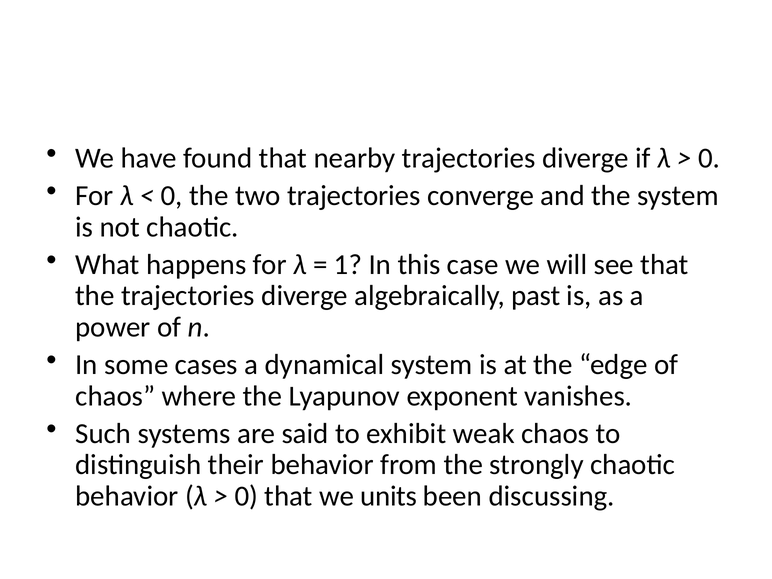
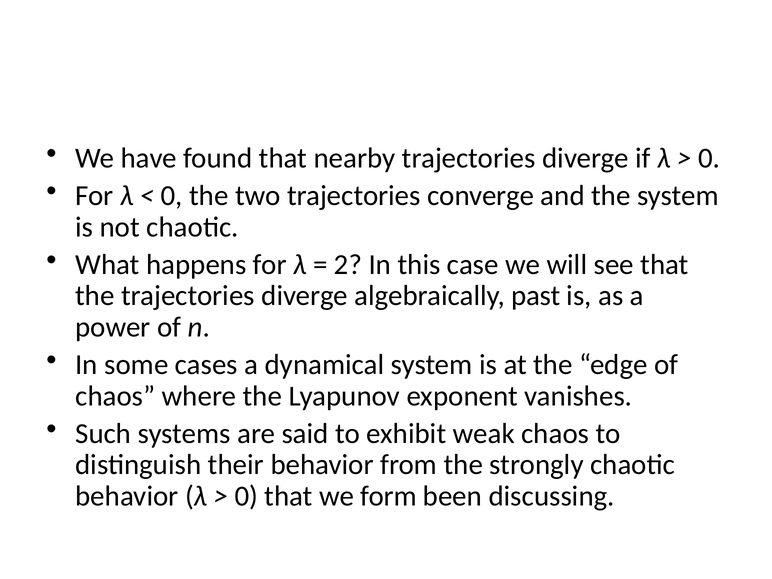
1: 1 -> 2
units: units -> form
